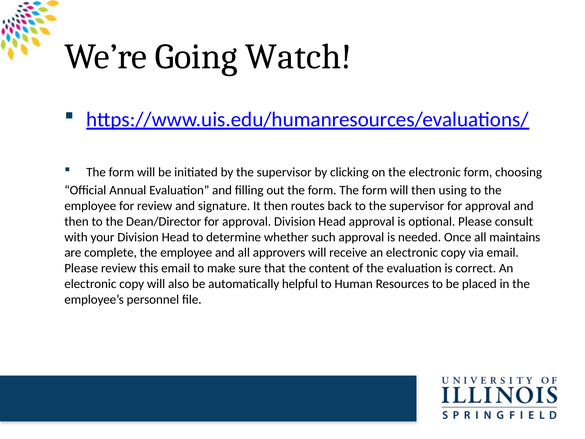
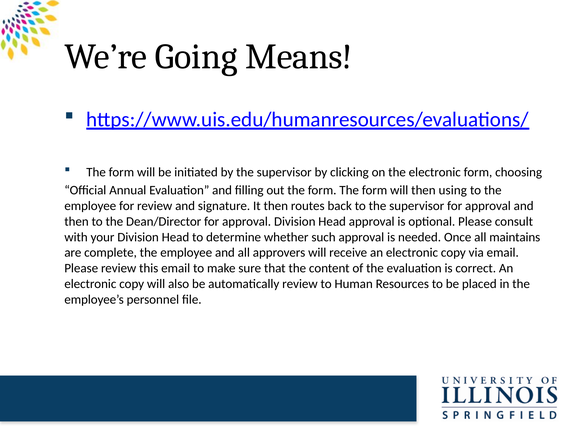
Watch: Watch -> Means
automatically helpful: helpful -> review
